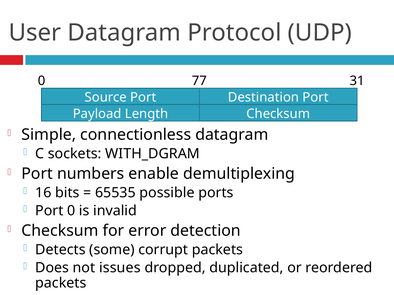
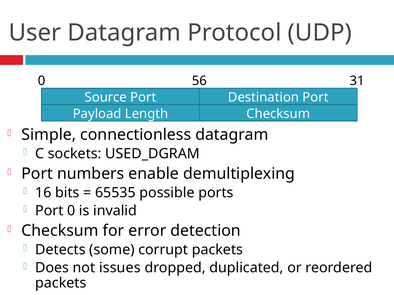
77: 77 -> 56
WITH_DGRAM: WITH_DGRAM -> USED_DGRAM
